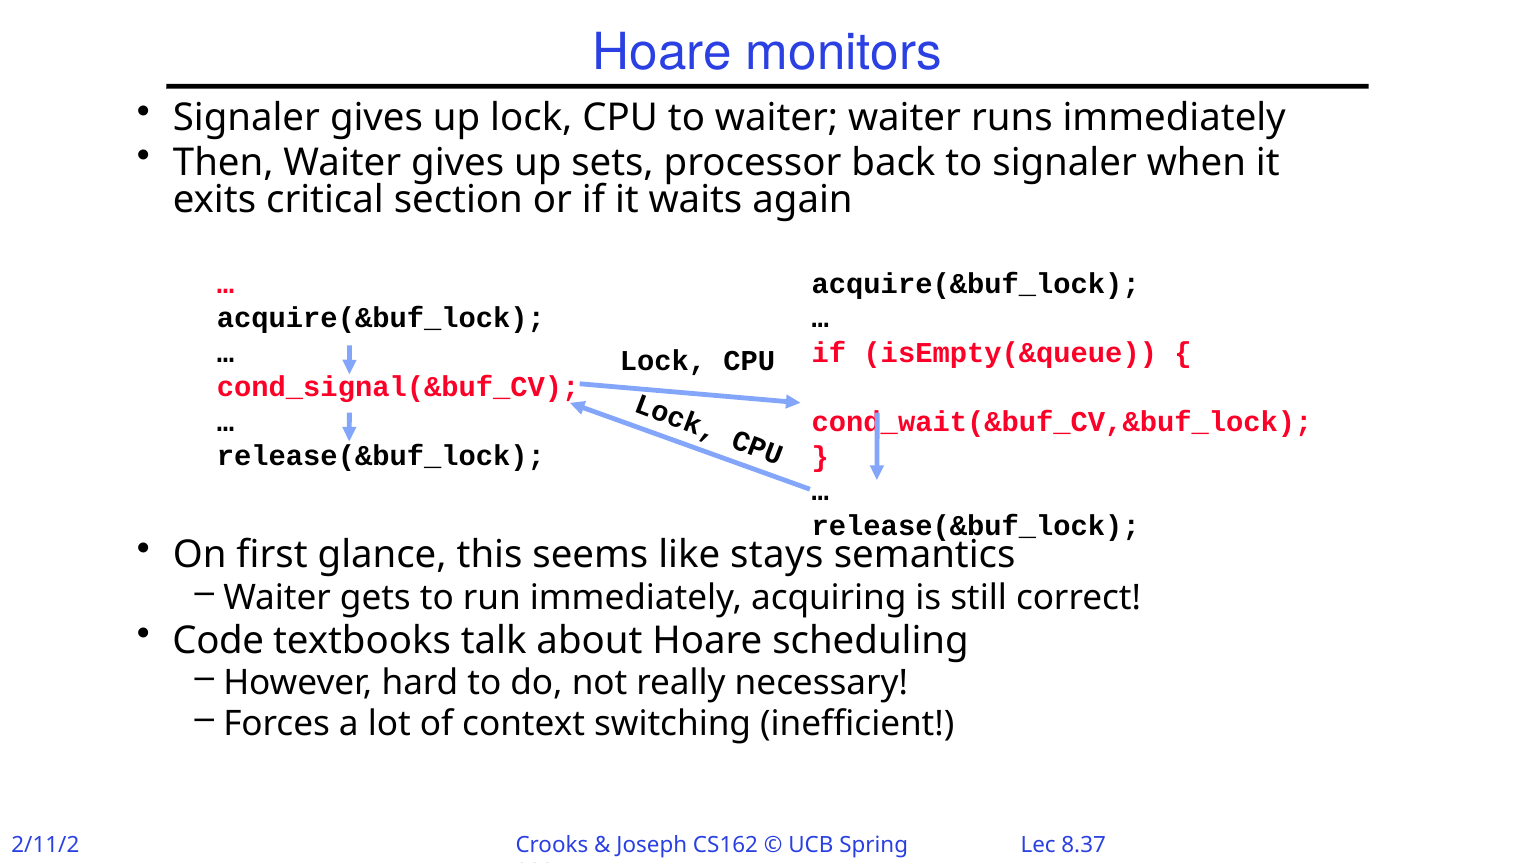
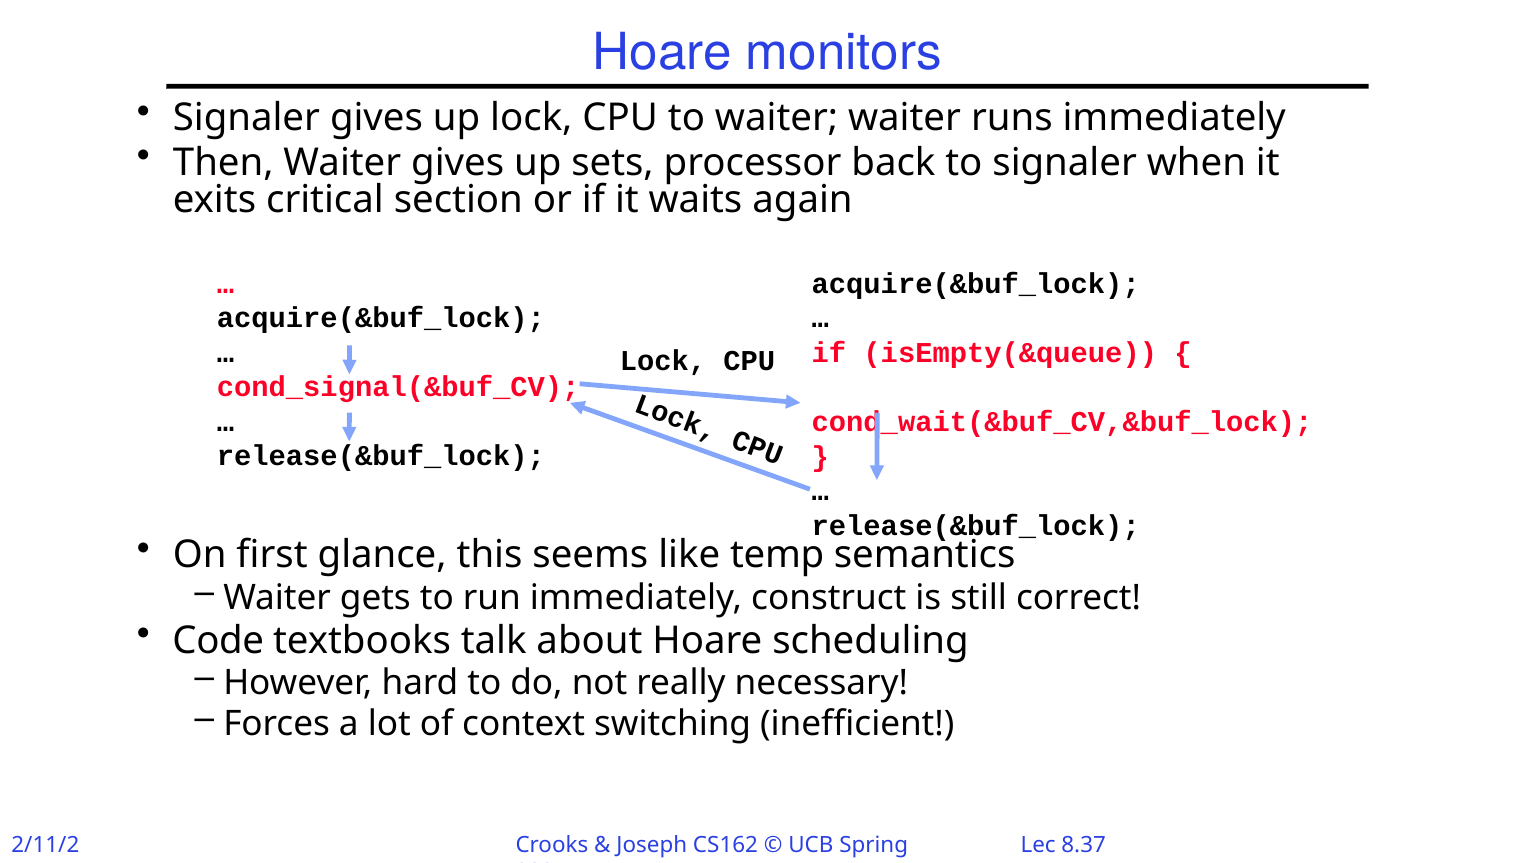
stays: stays -> temp
acquiring: acquiring -> construct
